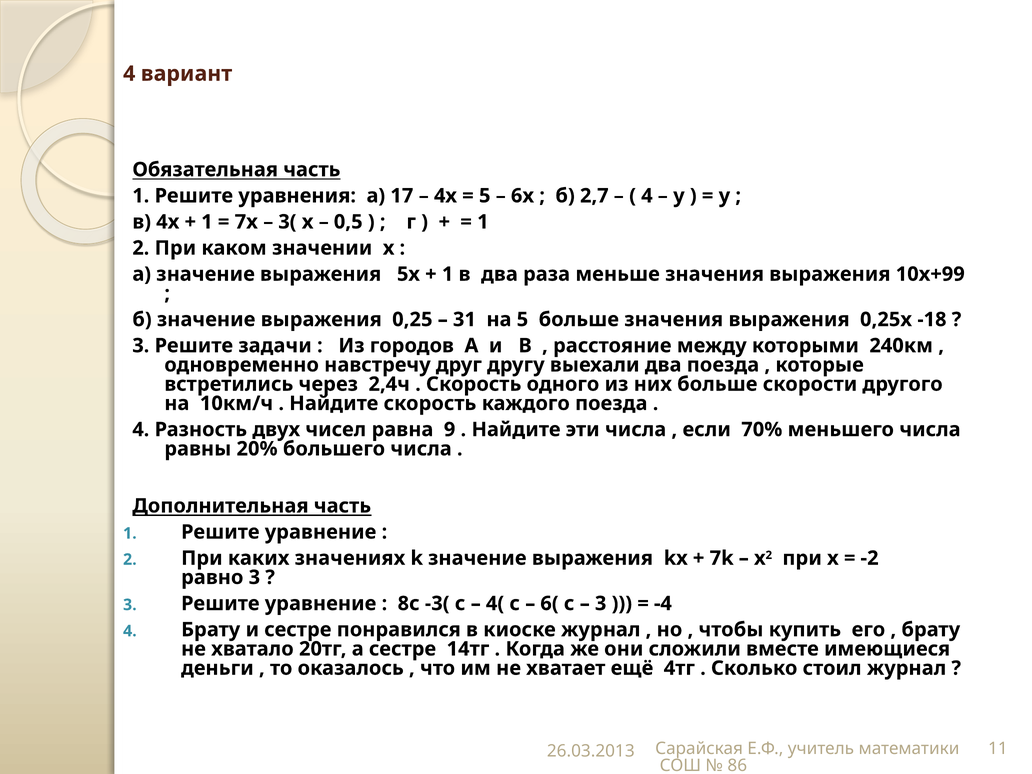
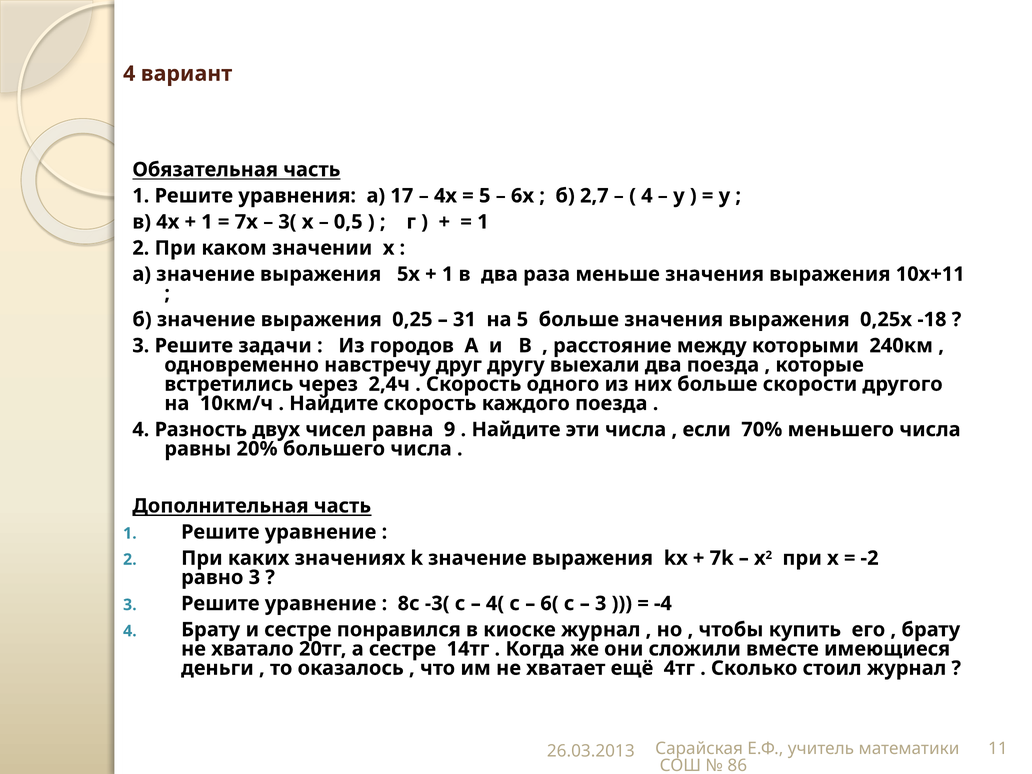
10х+99: 10х+99 -> 10х+11
